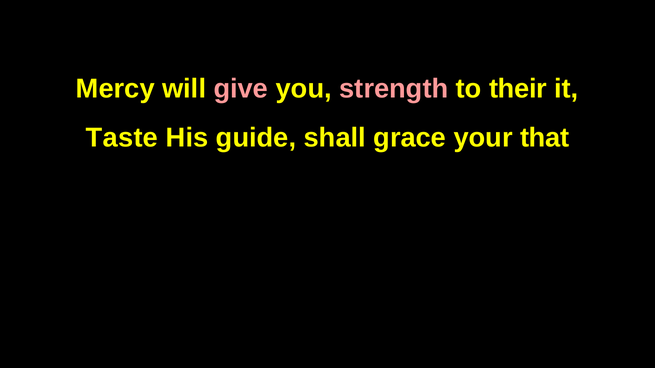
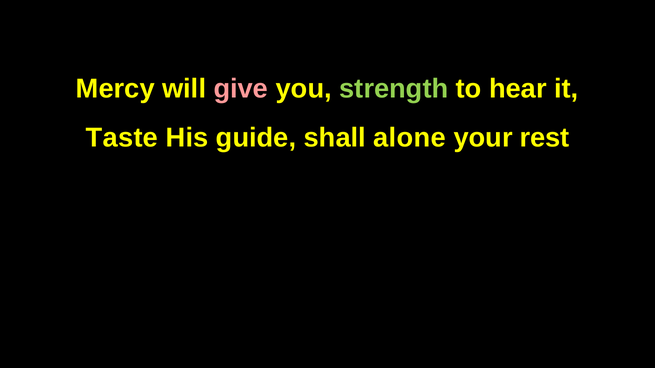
strength colour: pink -> light green
their: their -> hear
grace: grace -> alone
that: that -> rest
